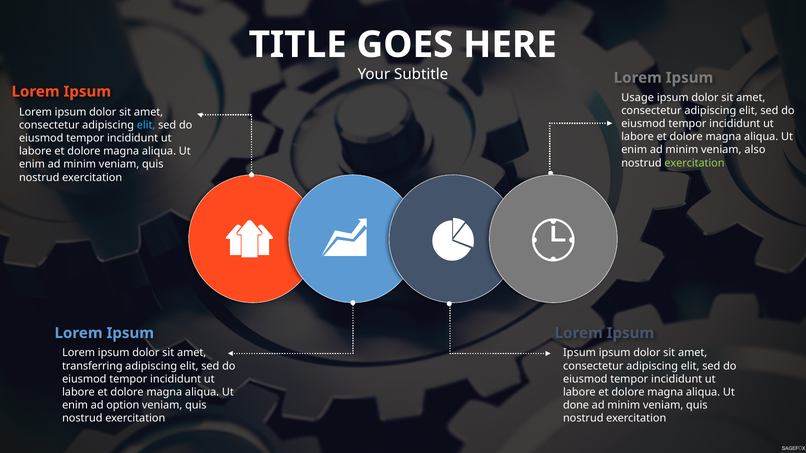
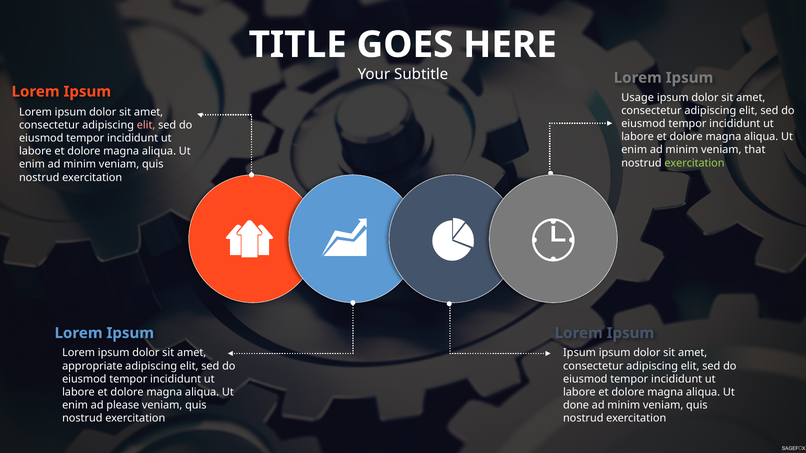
elit at (146, 125) colour: light blue -> pink
also: also -> that
transferring: transferring -> appropriate
option: option -> please
